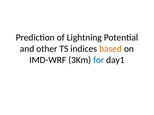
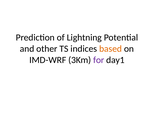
for colour: blue -> purple
